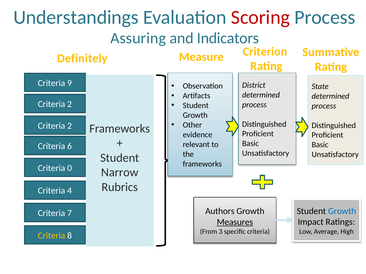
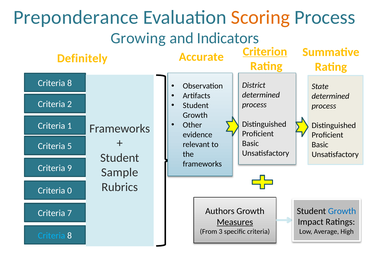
Understandings: Understandings -> Preponderance
Scoring colour: red -> orange
Assuring: Assuring -> Growing
Criterion underline: none -> present
Measure: Measure -> Accurate
9 at (70, 83): 9 -> 8
2 at (70, 126): 2 -> 1
6: 6 -> 5
0: 0 -> 9
Narrow: Narrow -> Sample
4: 4 -> 0
Criteria at (52, 236) colour: yellow -> light blue
